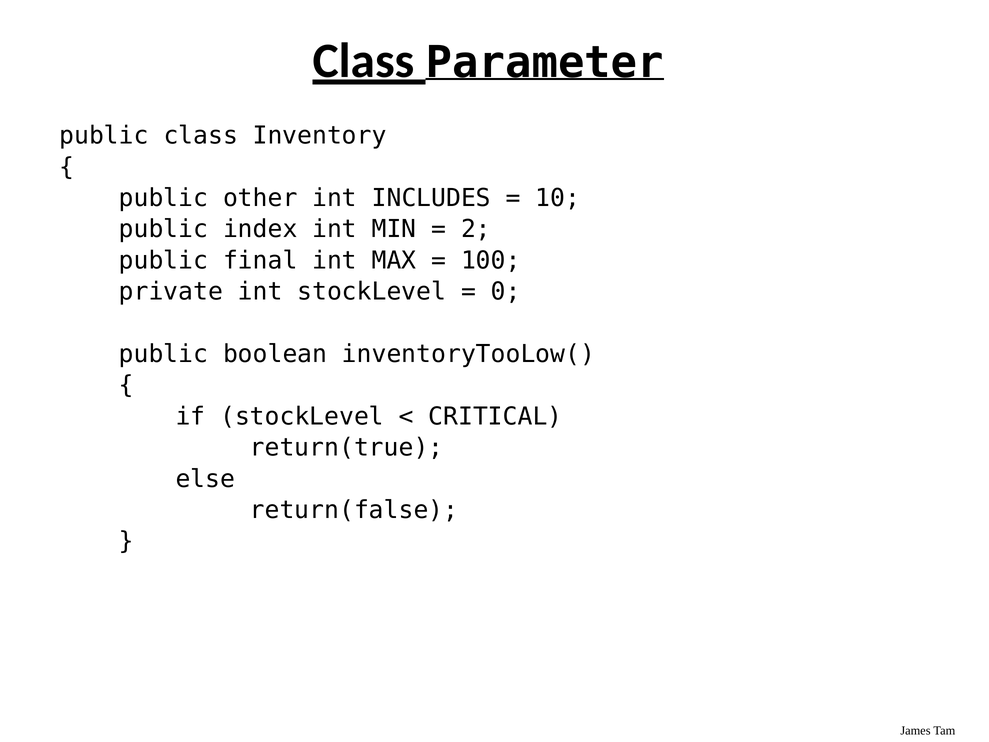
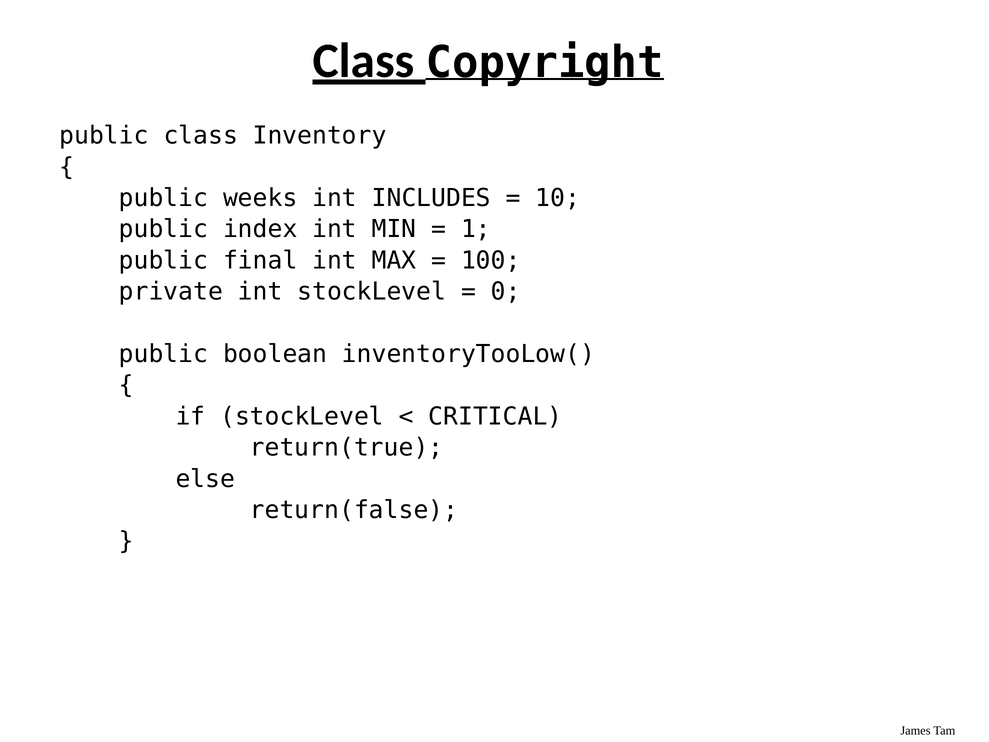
Parameter: Parameter -> Copyright
other: other -> weeks
2: 2 -> 1
